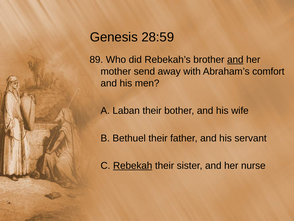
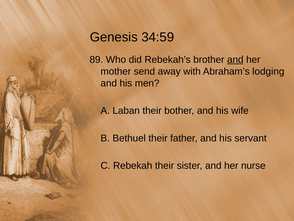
28:59: 28:59 -> 34:59
comfort: comfort -> lodging
Rebekah underline: present -> none
